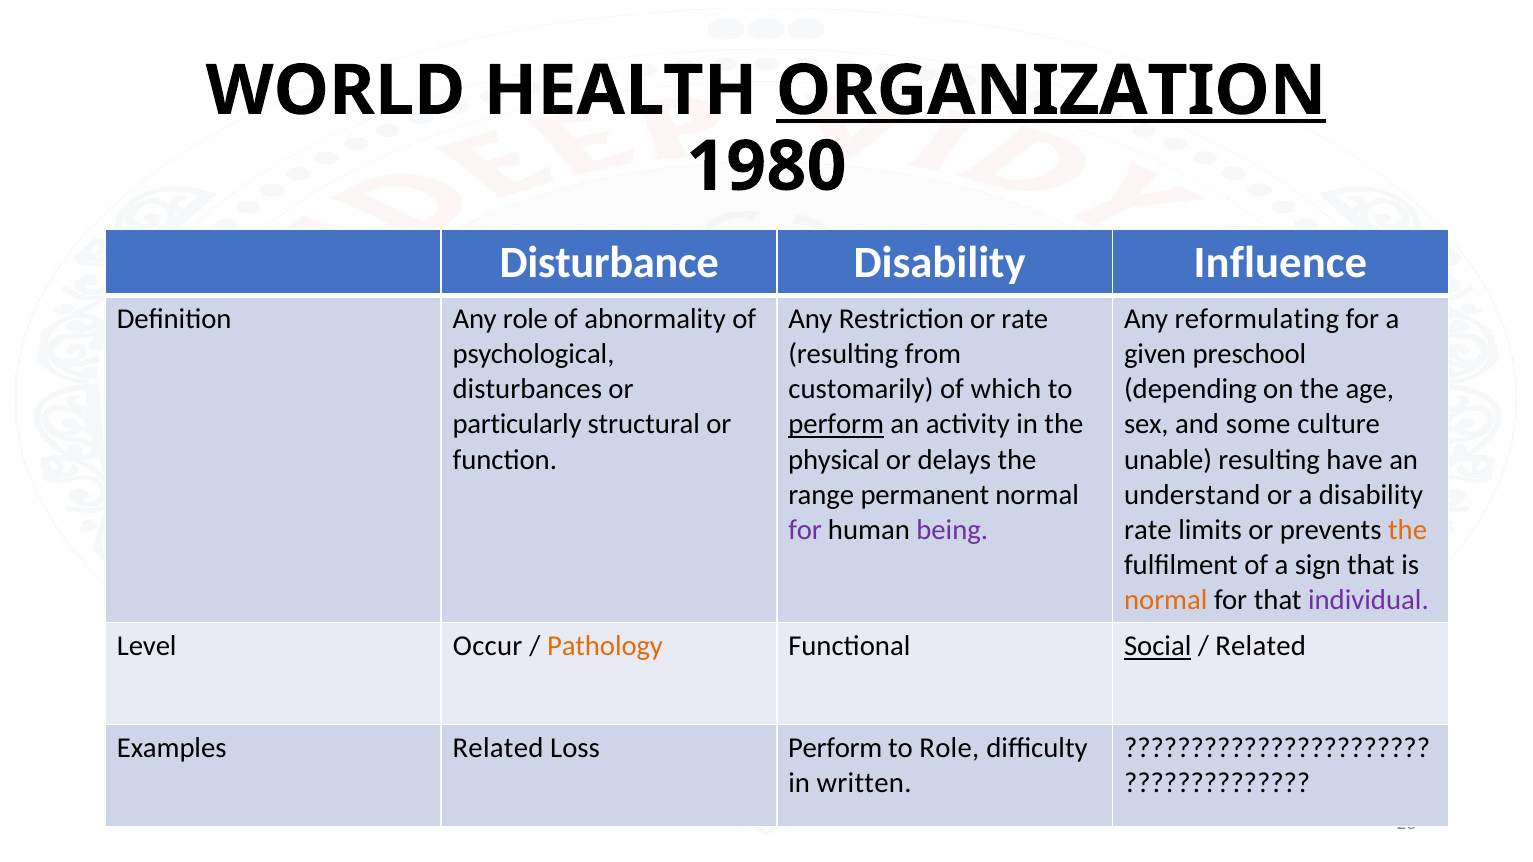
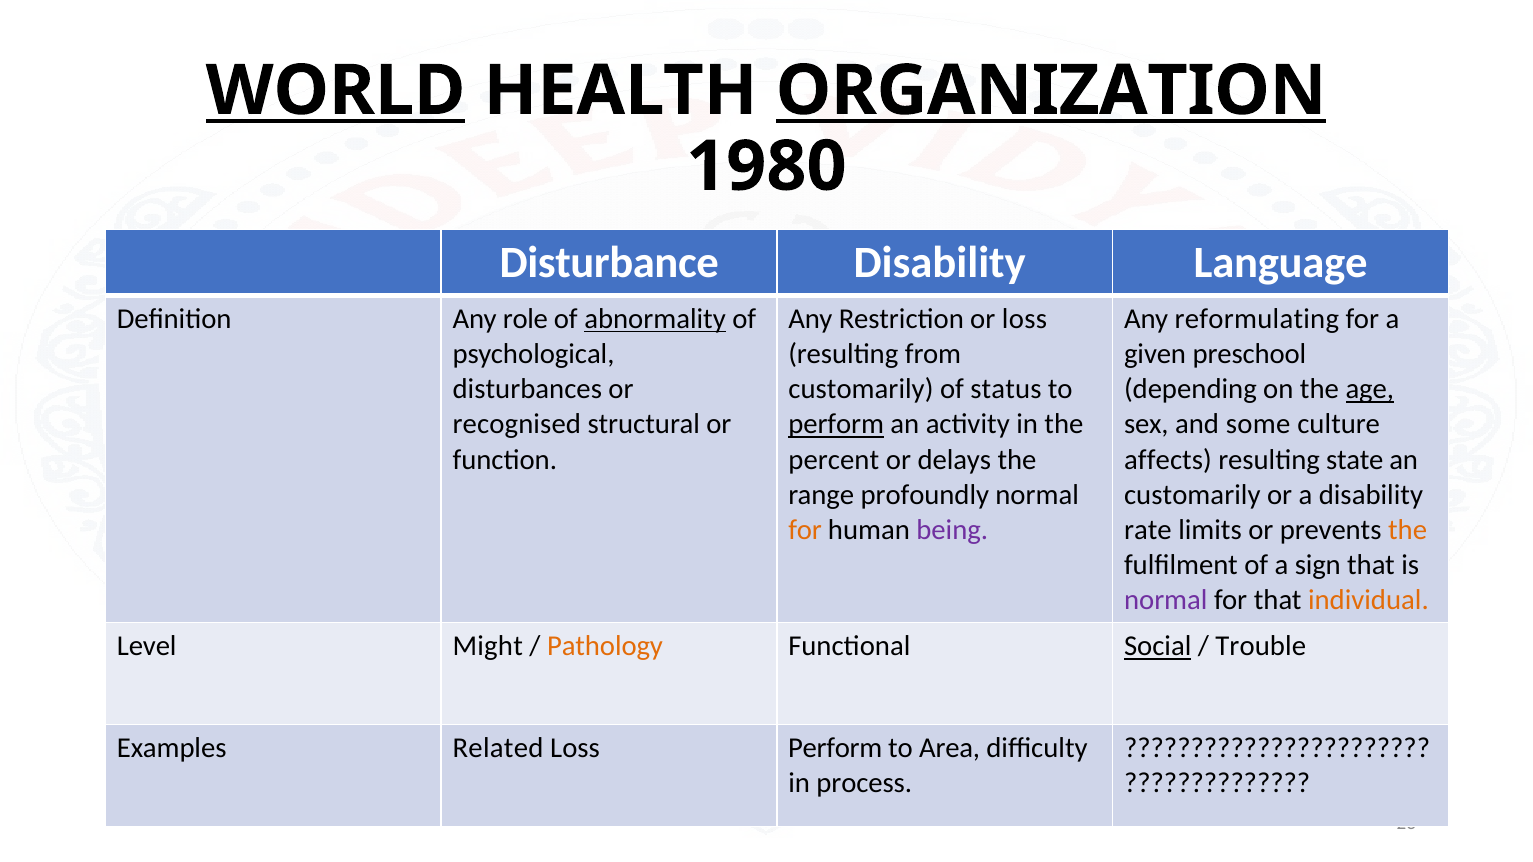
WORLD underline: none -> present
Influence: Influence -> Language
abnormality underline: none -> present
or rate: rate -> loss
which: which -> status
age underline: none -> present
particularly: particularly -> recognised
physical: physical -> percent
unable: unable -> affects
have: have -> state
permanent: permanent -> profoundly
understand at (1192, 495): understand -> customarily
for at (805, 530) colour: purple -> orange
normal at (1166, 600) colour: orange -> purple
individual colour: purple -> orange
Occur: Occur -> Might
Related at (1261, 647): Related -> Trouble
to Role: Role -> Area
written: written -> process
